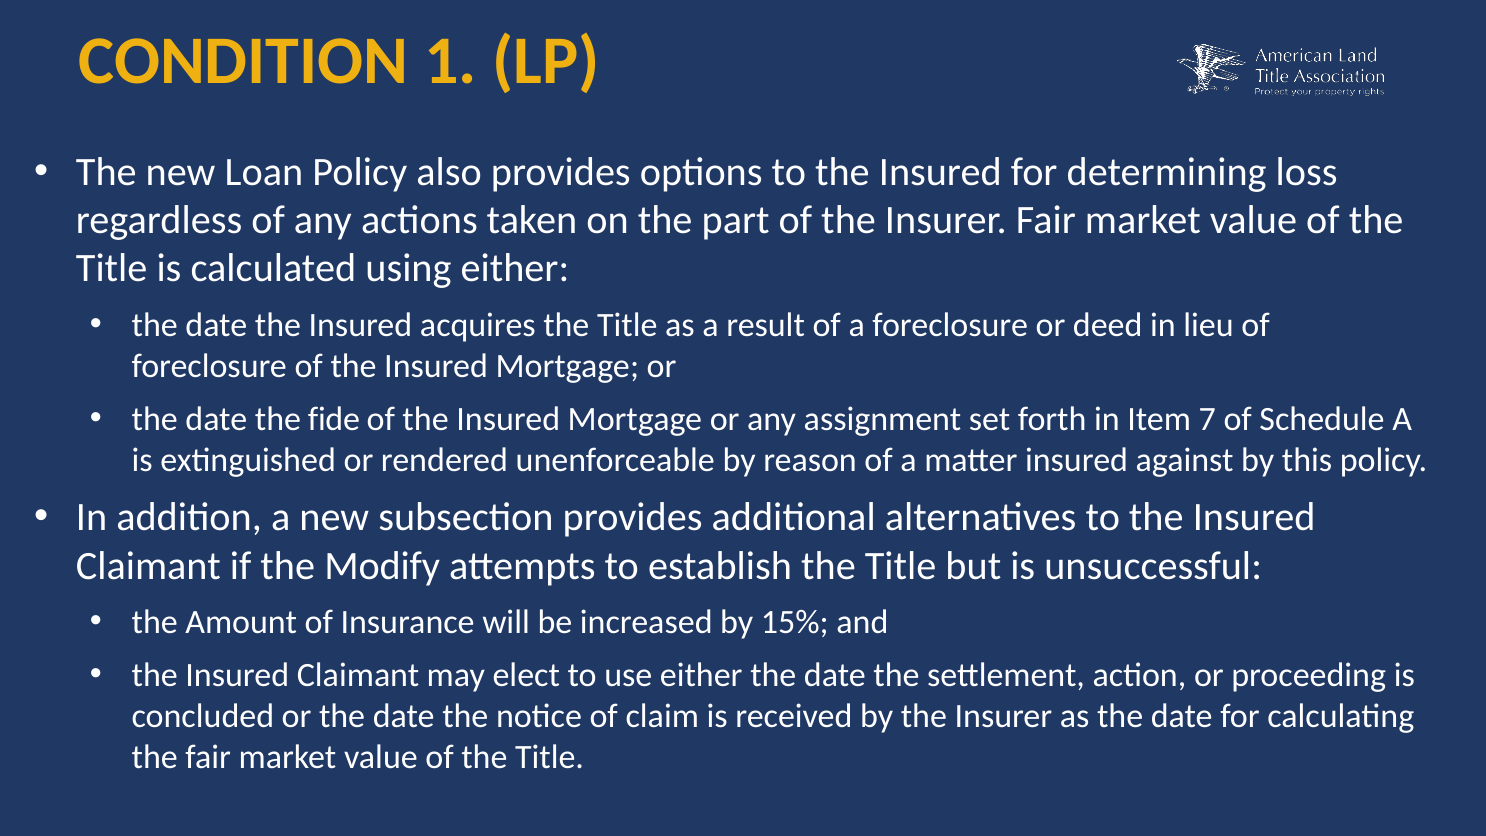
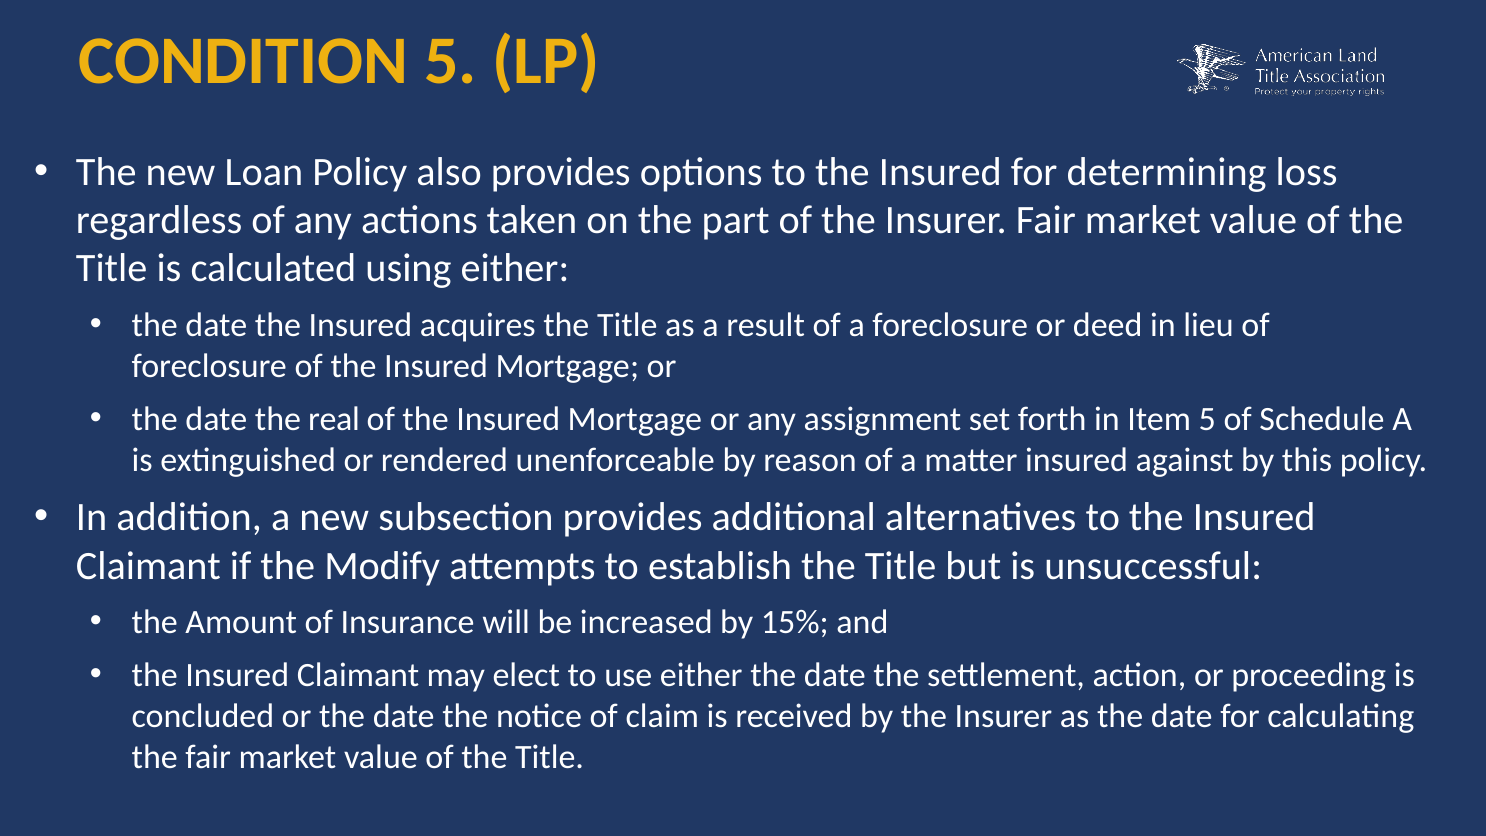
CONDITION 1: 1 -> 5
fide: fide -> real
Item 7: 7 -> 5
